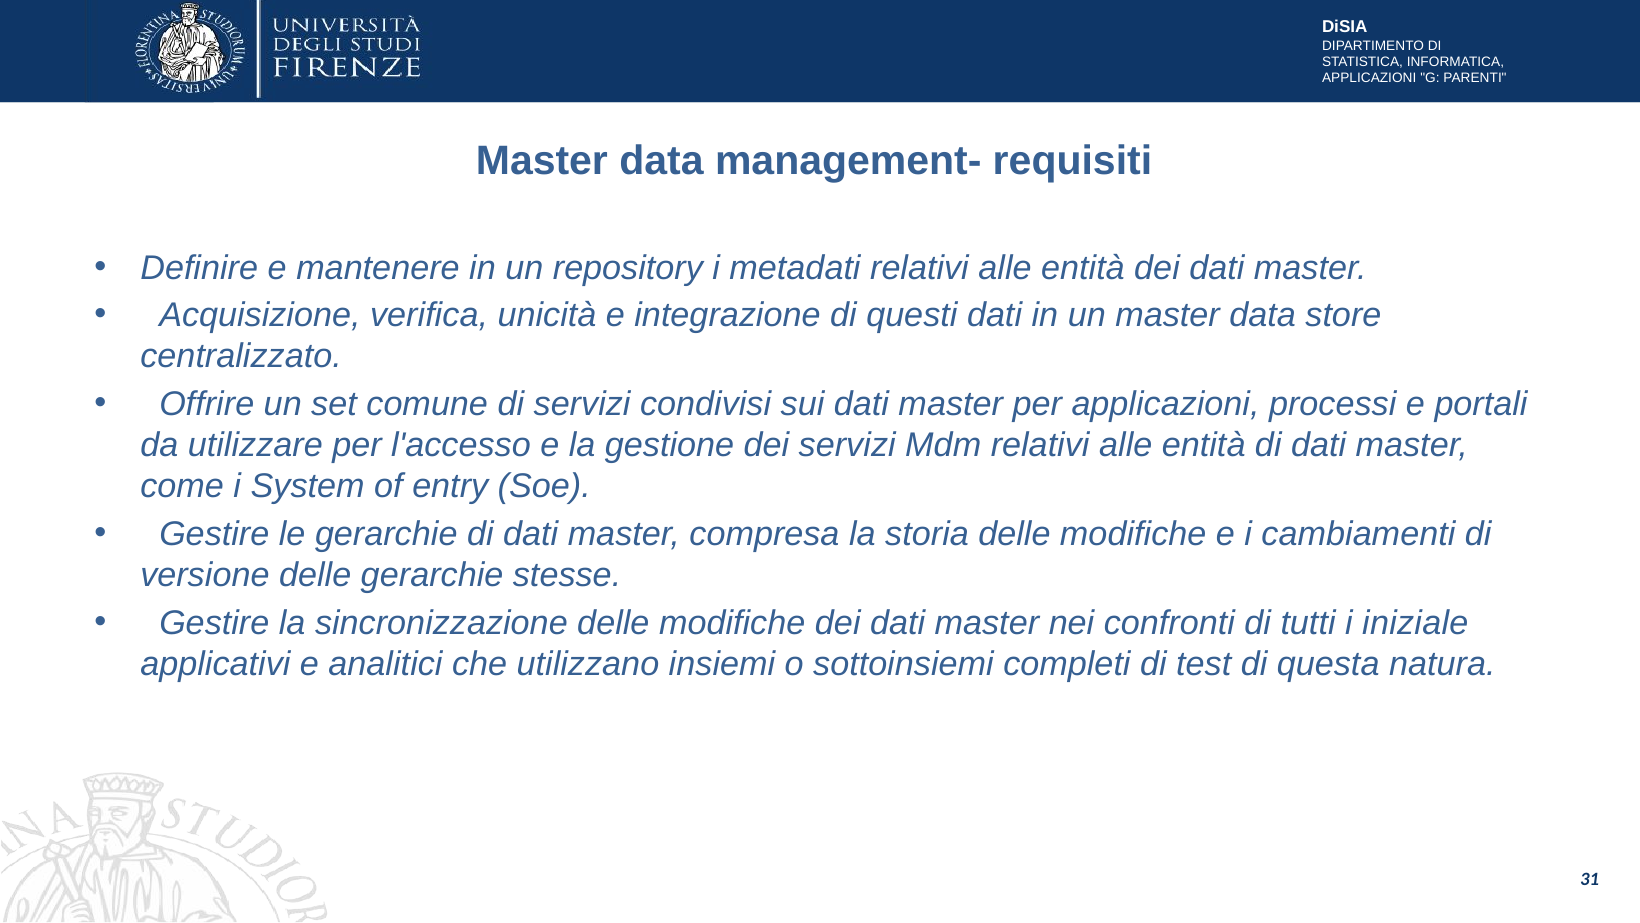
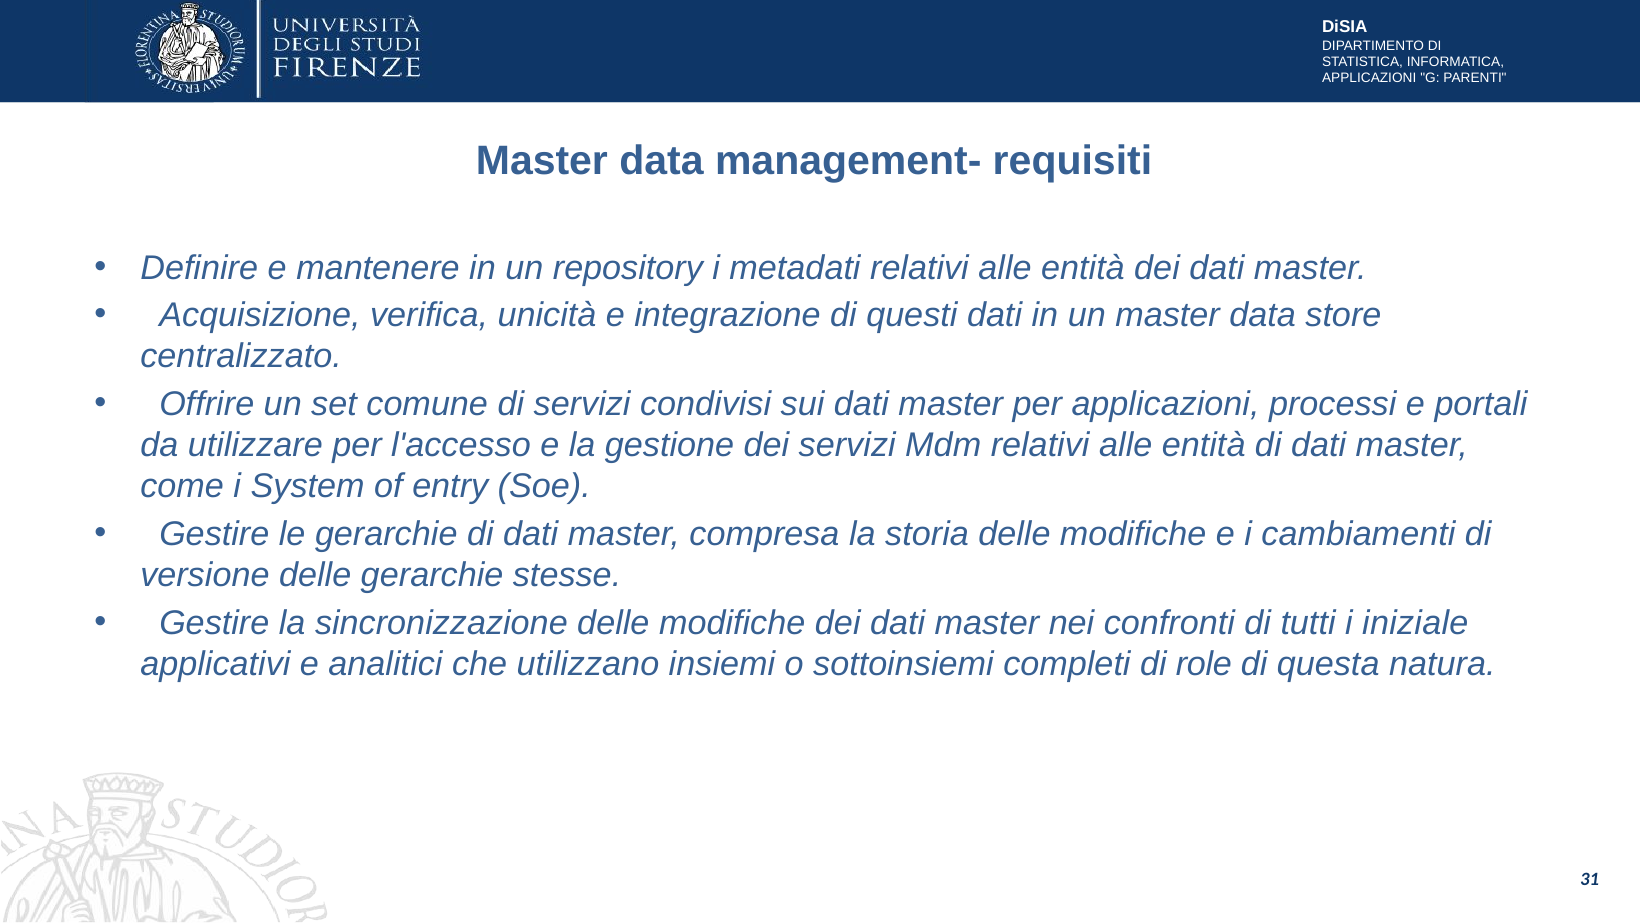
test: test -> role
